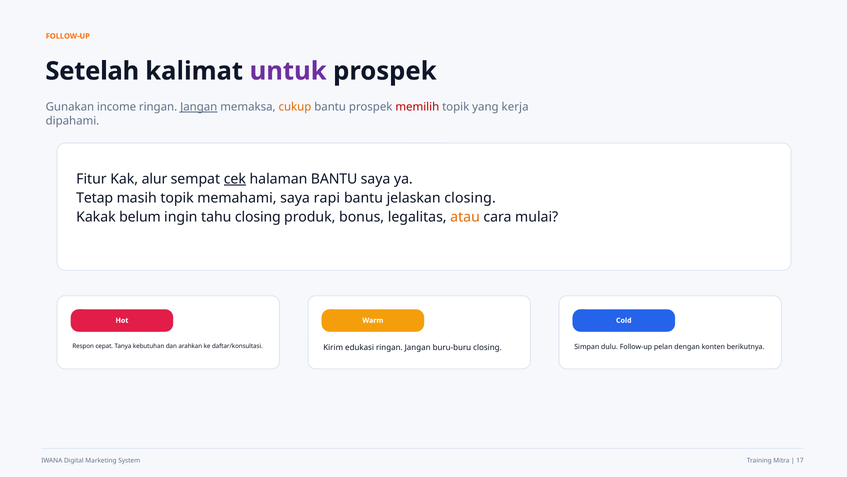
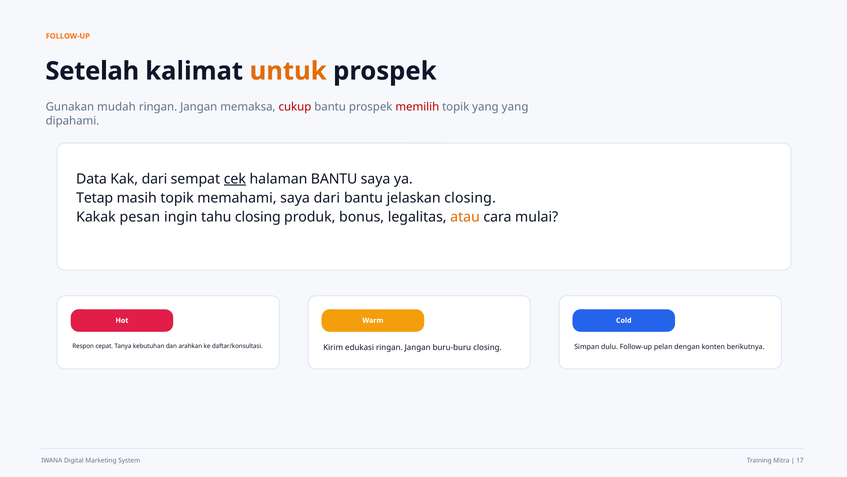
untuk colour: purple -> orange
income: income -> mudah
Jangan at (199, 107) underline: present -> none
cukup colour: orange -> red
yang kerja: kerja -> yang
Fitur: Fitur -> Data
Kak alur: alur -> dari
saya rapi: rapi -> dari
belum: belum -> pesan
